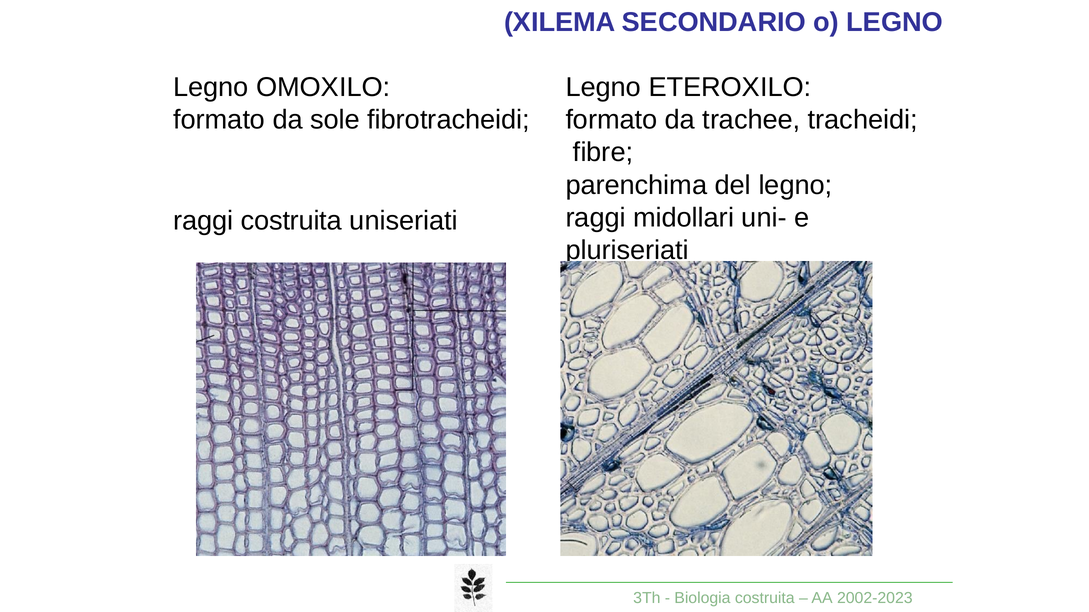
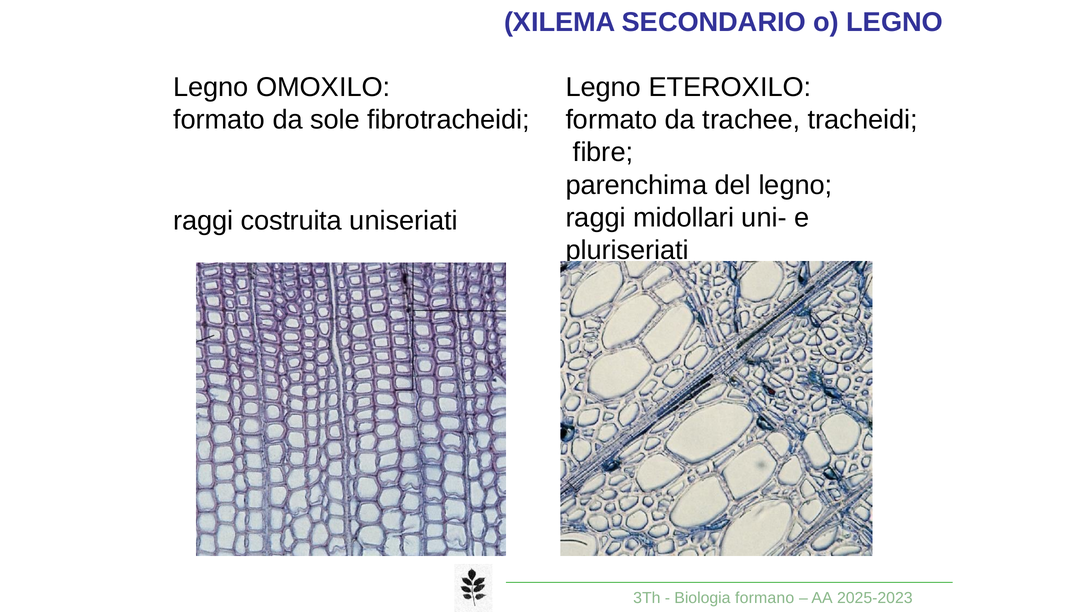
Biologia costruita: costruita -> formano
2002-2023: 2002-2023 -> 2025-2023
